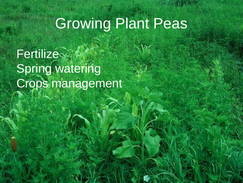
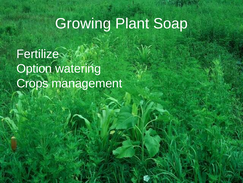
Peas: Peas -> Soap
Spring: Spring -> Option
